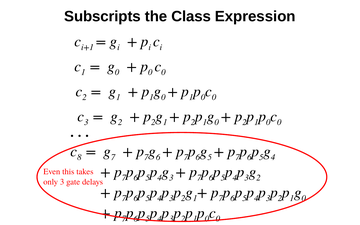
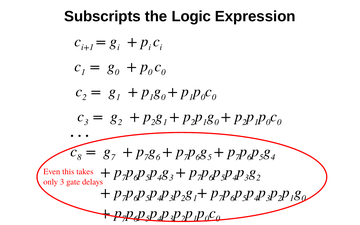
Class: Class -> Logic
